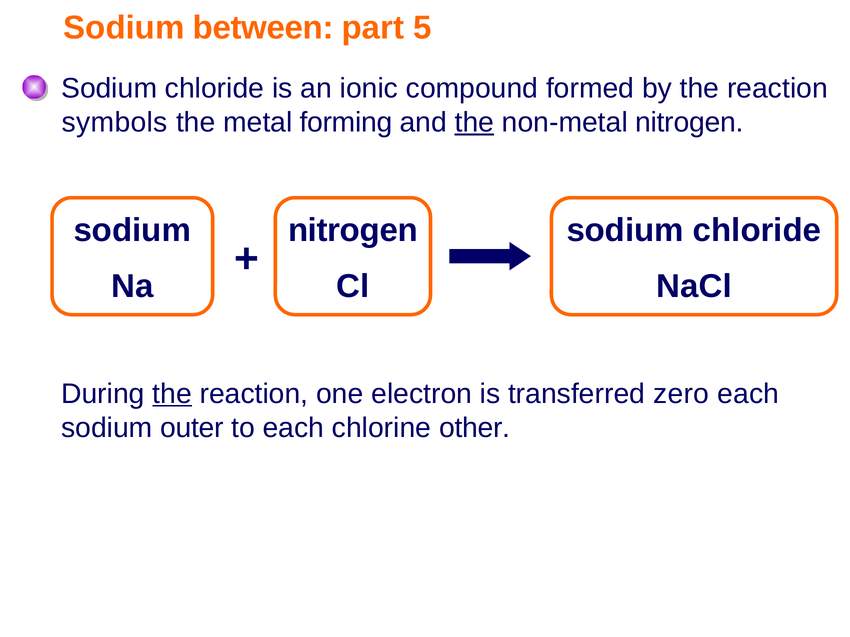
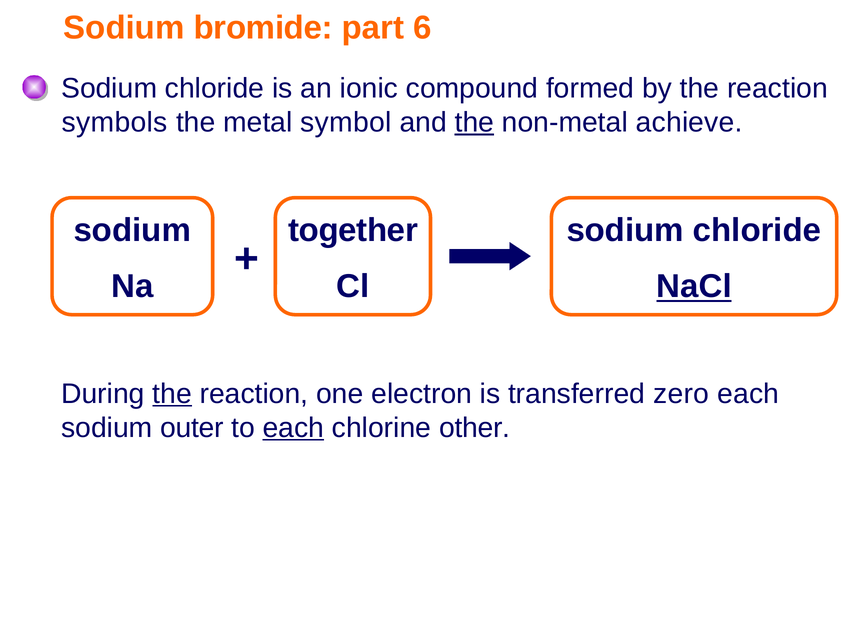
between: between -> bromide
5: 5 -> 6
forming: forming -> symbol
non-metal nitrogen: nitrogen -> achieve
nitrogen at (353, 231): nitrogen -> together
NaCl underline: none -> present
each at (293, 428) underline: none -> present
